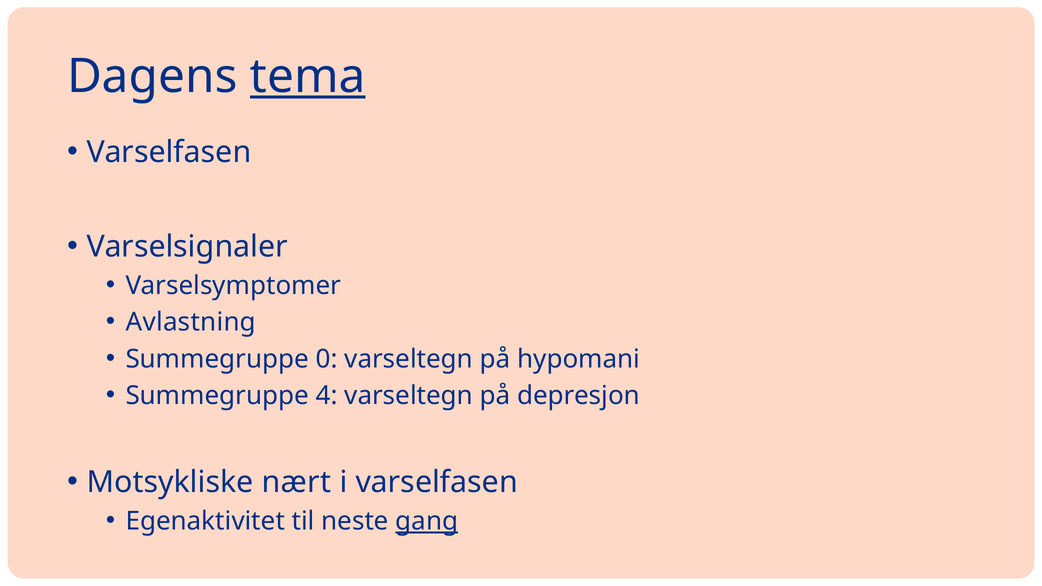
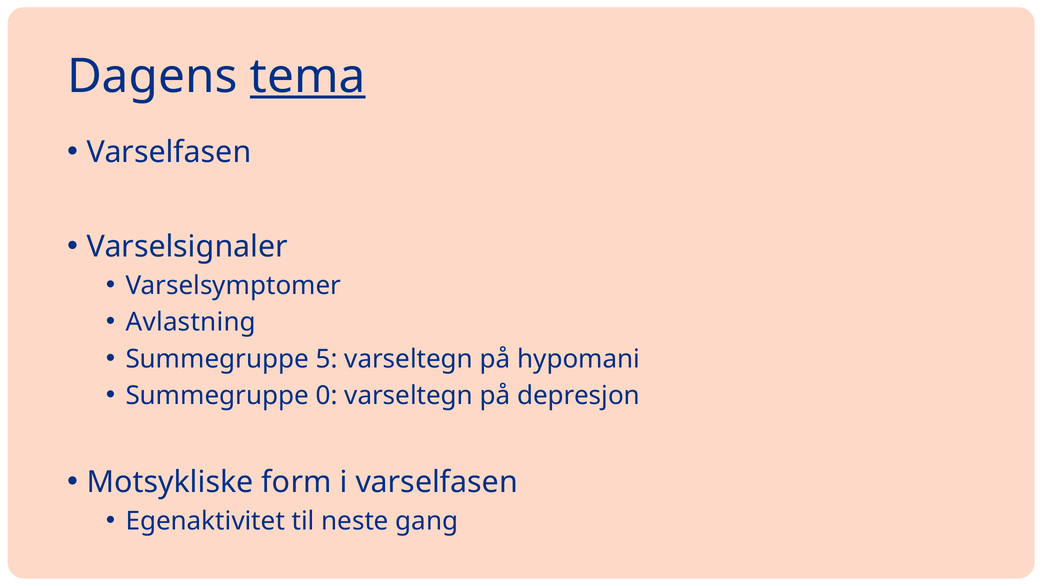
0: 0 -> 5
4: 4 -> 0
nært: nært -> form
gang underline: present -> none
